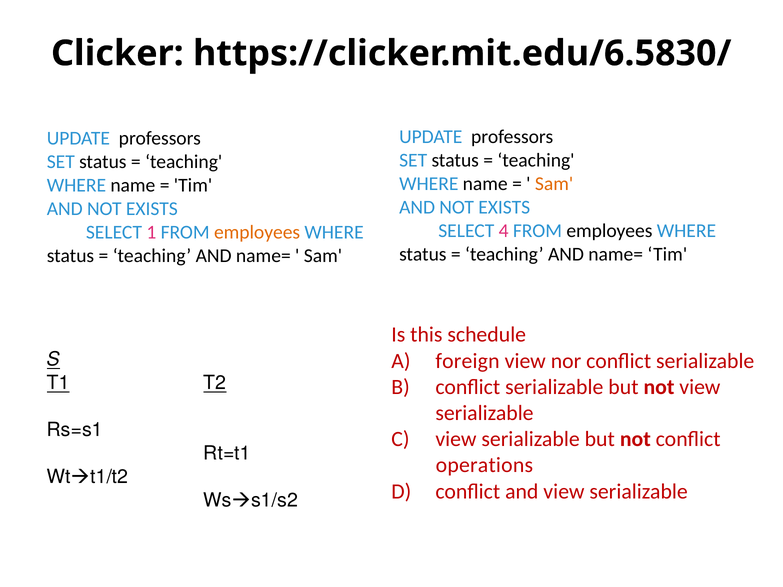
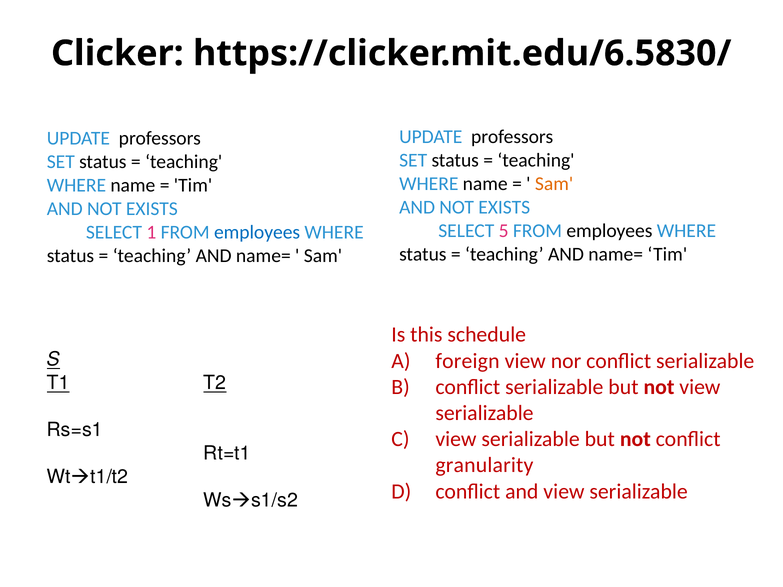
4: 4 -> 5
employees at (257, 232) colour: orange -> blue
operations: operations -> granularity
